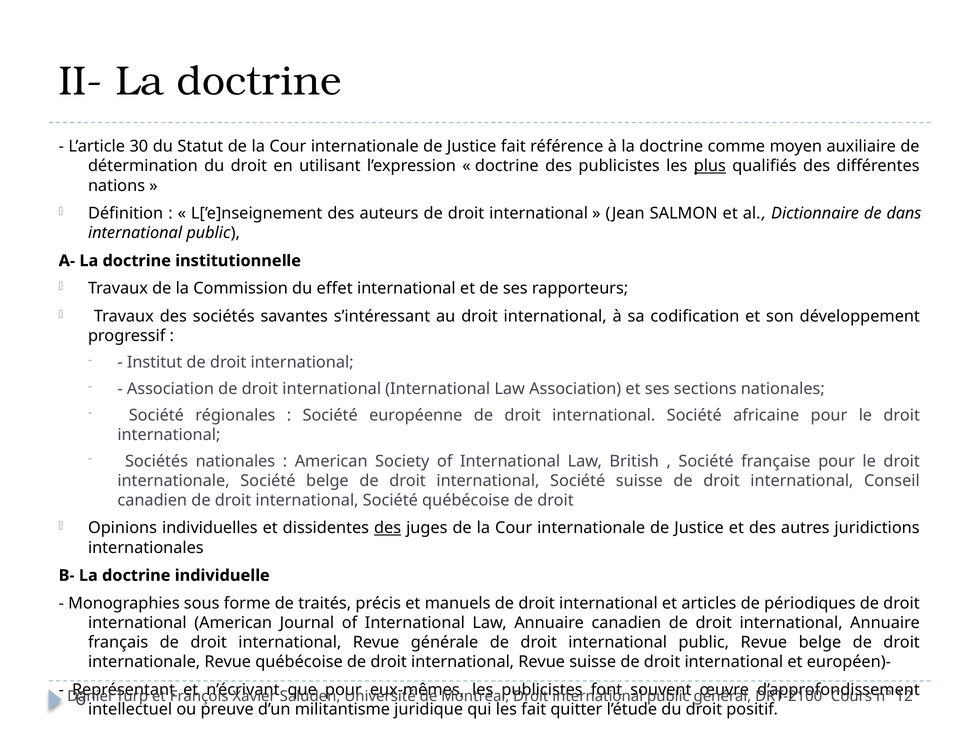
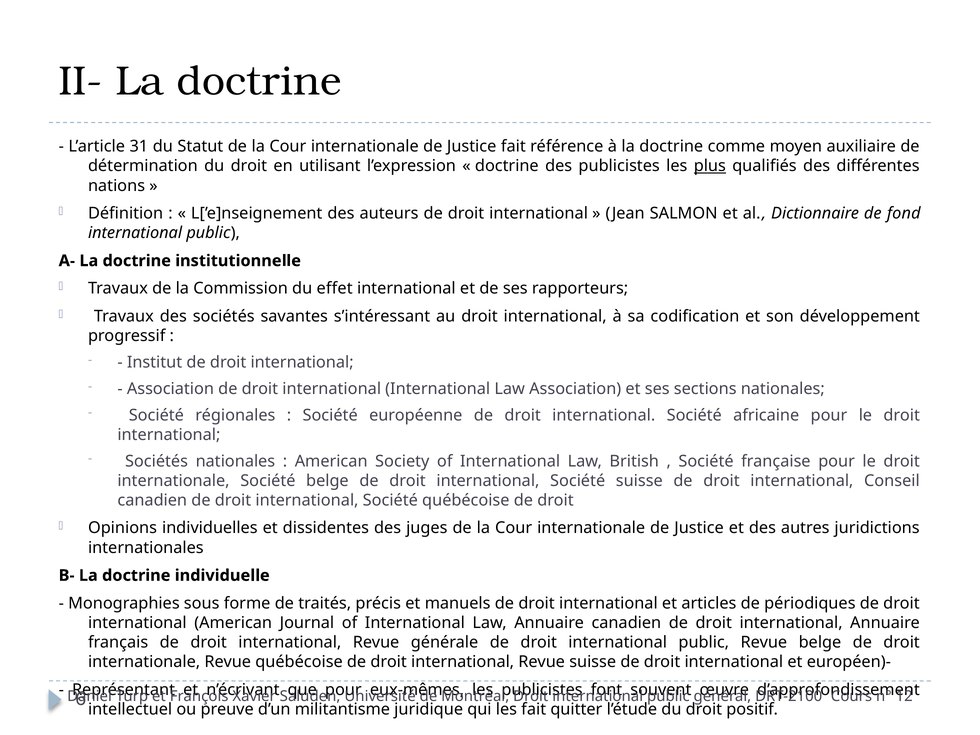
30: 30 -> 31
dans: dans -> fond
des at (388, 528) underline: present -> none
